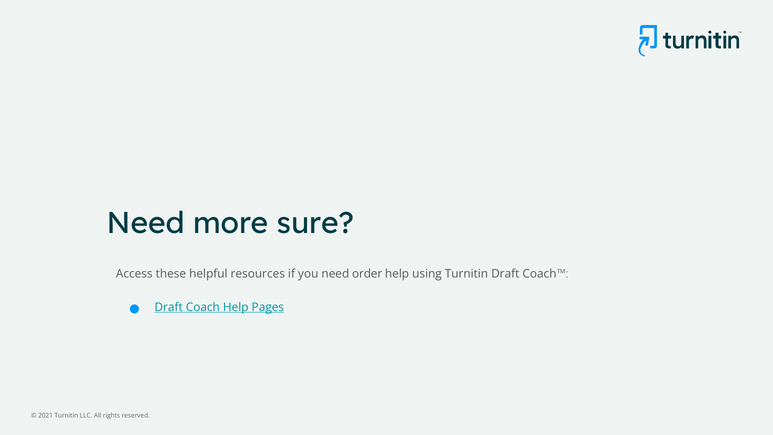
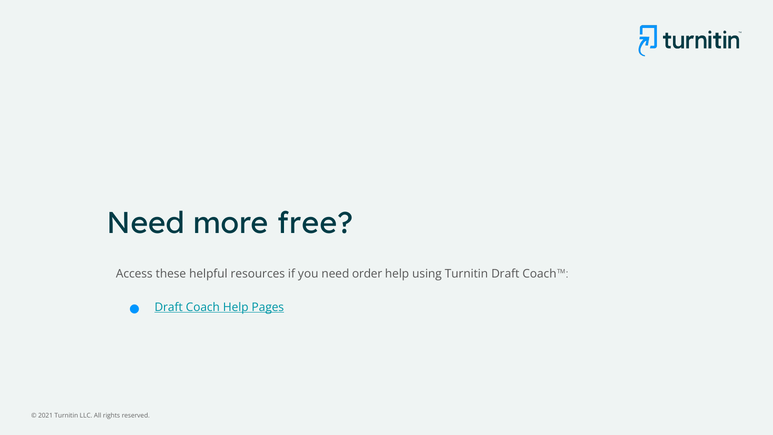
sure: sure -> free
